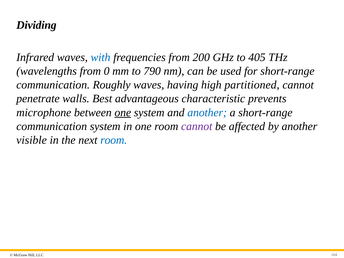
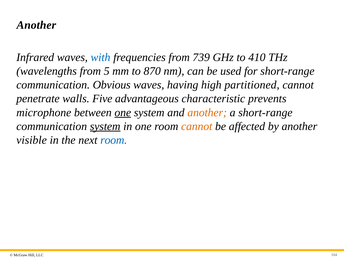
Dividing at (36, 25): Dividing -> Another
200: 200 -> 739
405: 405 -> 410
0: 0 -> 5
790: 790 -> 870
Roughly: Roughly -> Obvious
Best: Best -> Five
another at (207, 112) colour: blue -> orange
system at (105, 126) underline: none -> present
cannot at (197, 126) colour: purple -> orange
